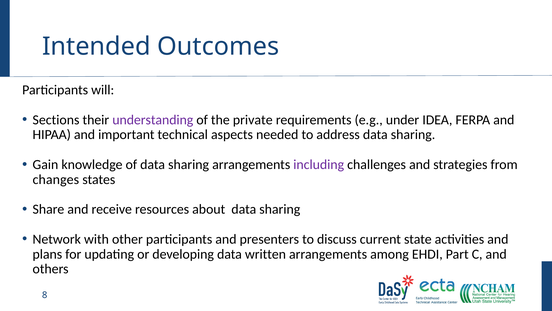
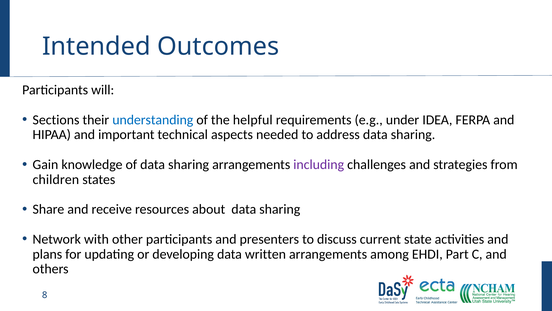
understanding colour: purple -> blue
private: private -> helpful
changes: changes -> children
